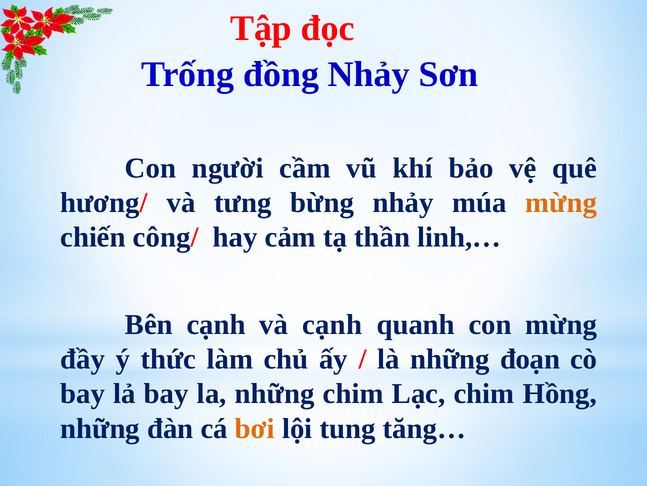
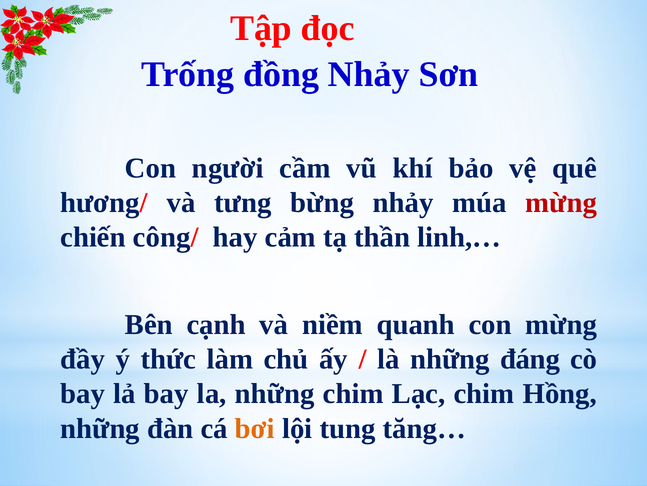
mừng at (561, 203) colour: orange -> red
và cạnh: cạnh -> niềm
đoạn: đoạn -> đáng
